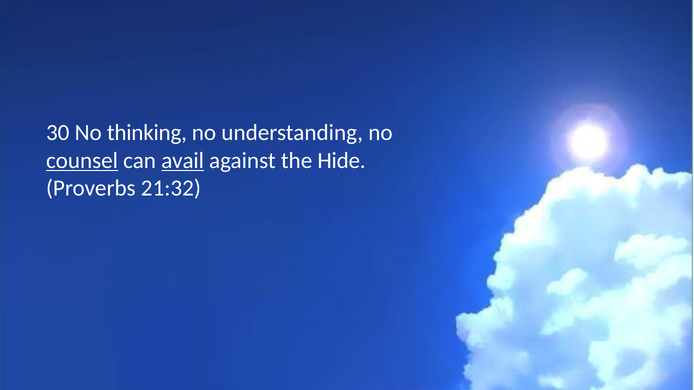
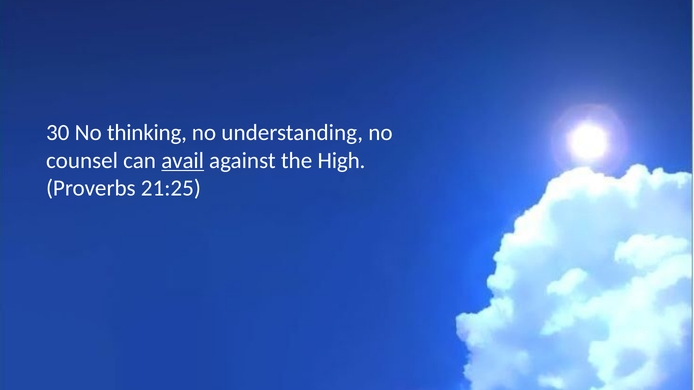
counsel underline: present -> none
Hide: Hide -> High
21:32: 21:32 -> 21:25
